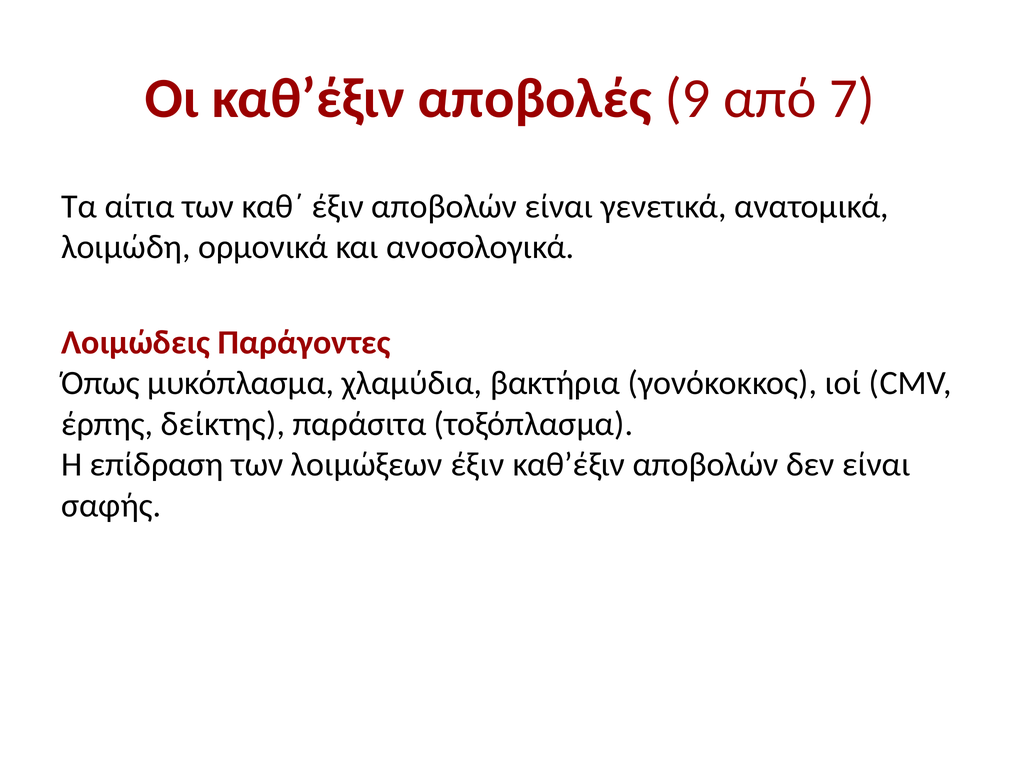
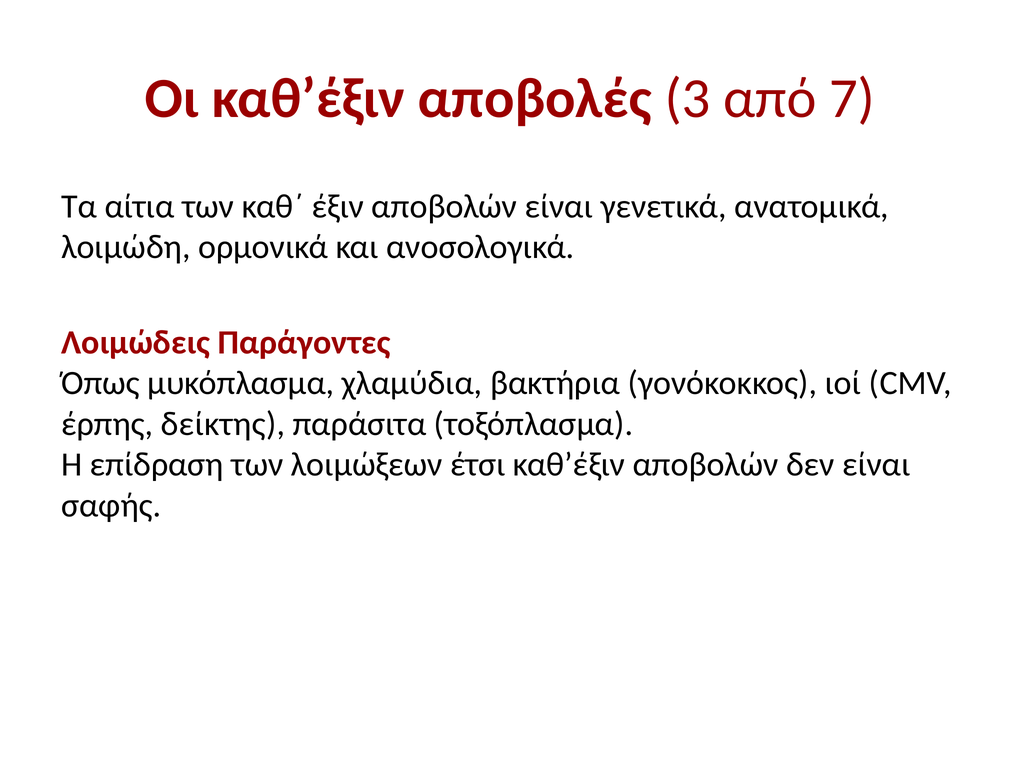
9: 9 -> 3
λοιμώξεων έξιν: έξιν -> έτσι
